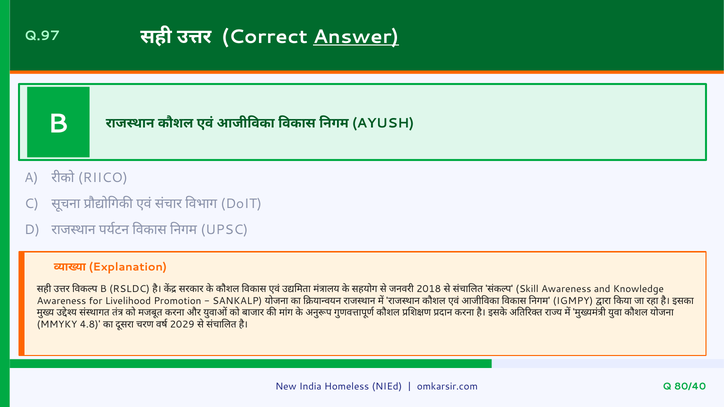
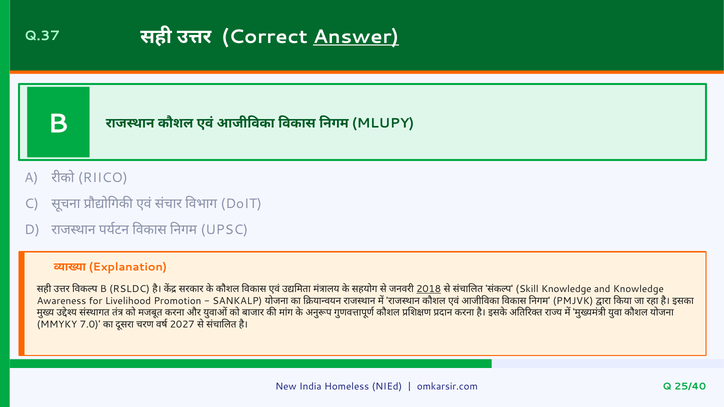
Q.97: Q.97 -> Q.37
AYUSH: AYUSH -> MLUPY
2018 underline: none -> present
Skill Awareness: Awareness -> Knowledge
IGMPY: IGMPY -> PMJVK
4.8: 4.8 -> 7.0
2029: 2029 -> 2027
80/40: 80/40 -> 25/40
